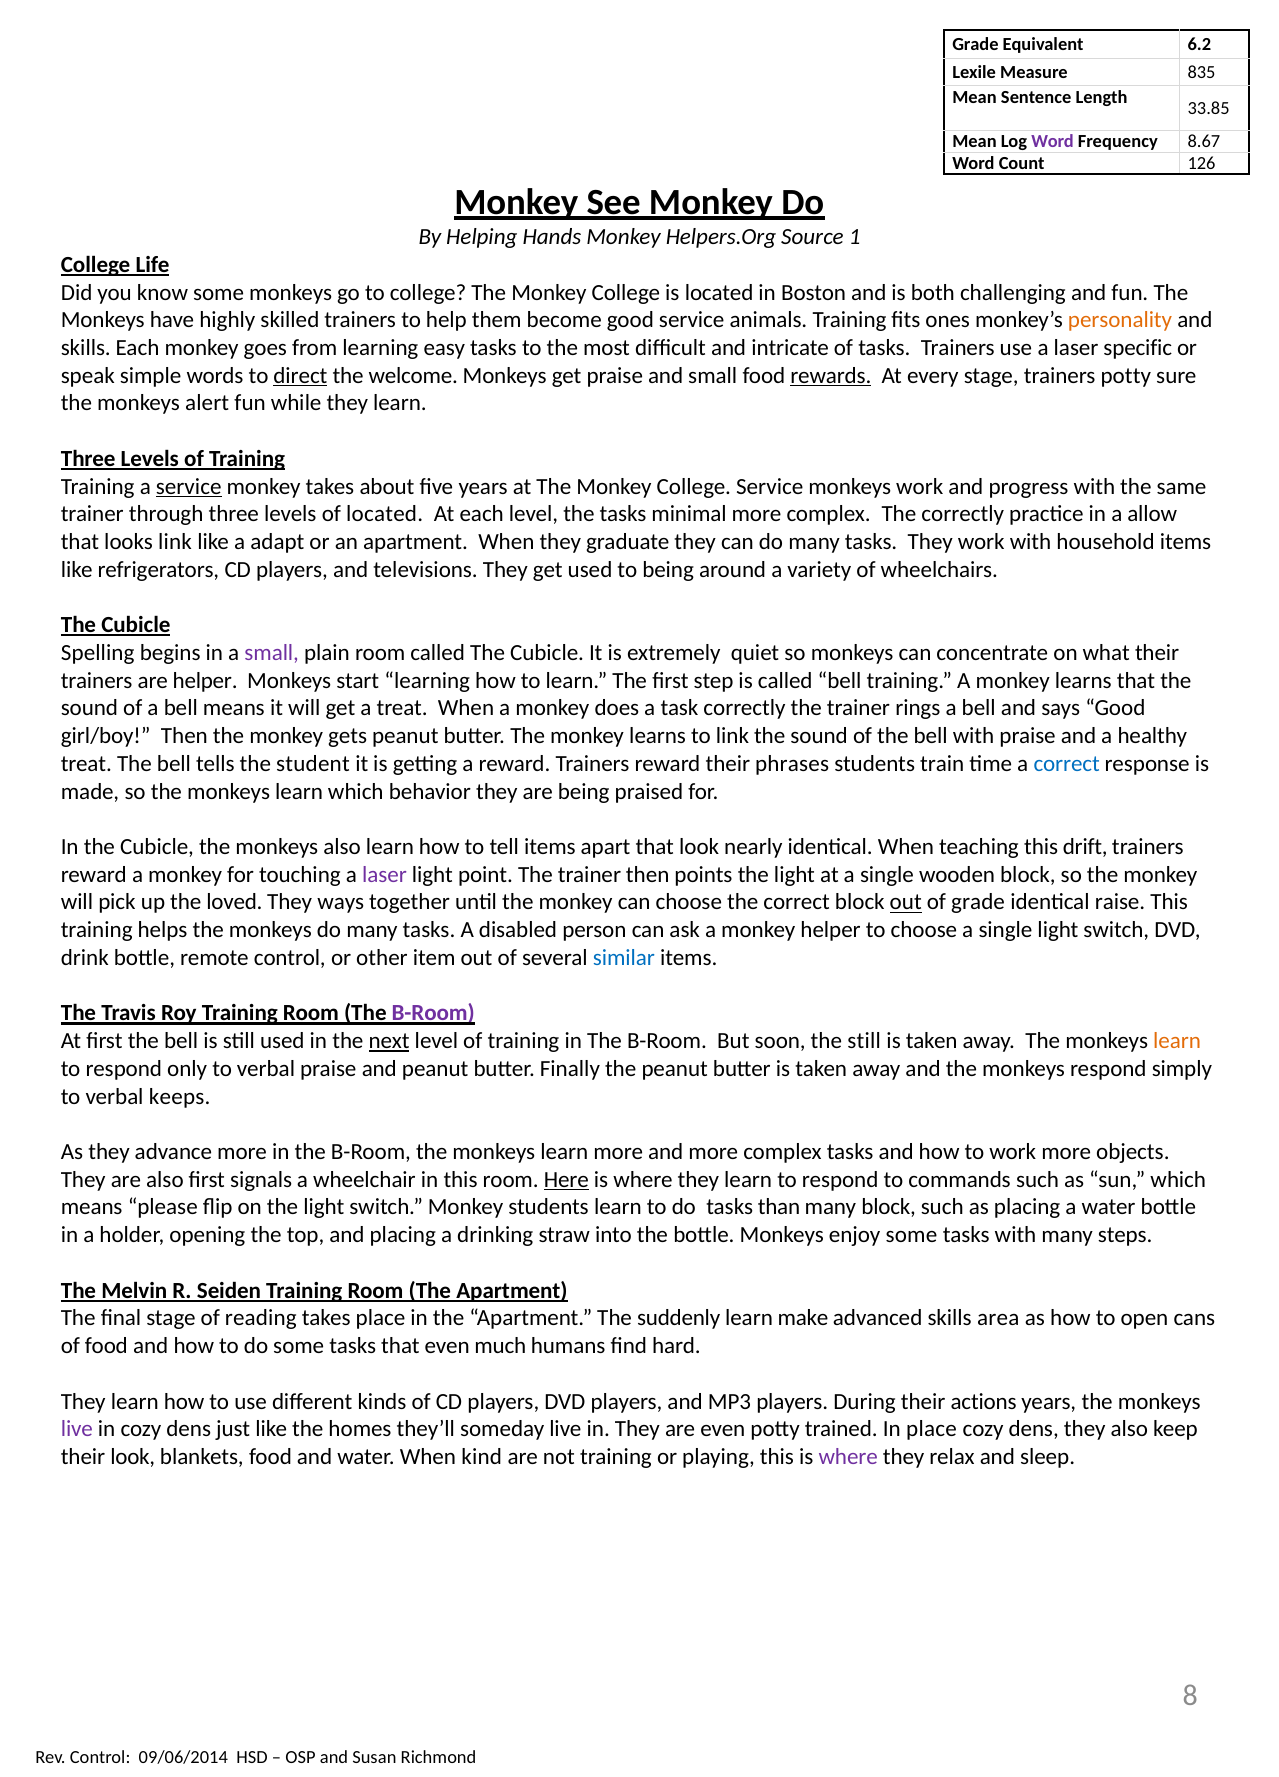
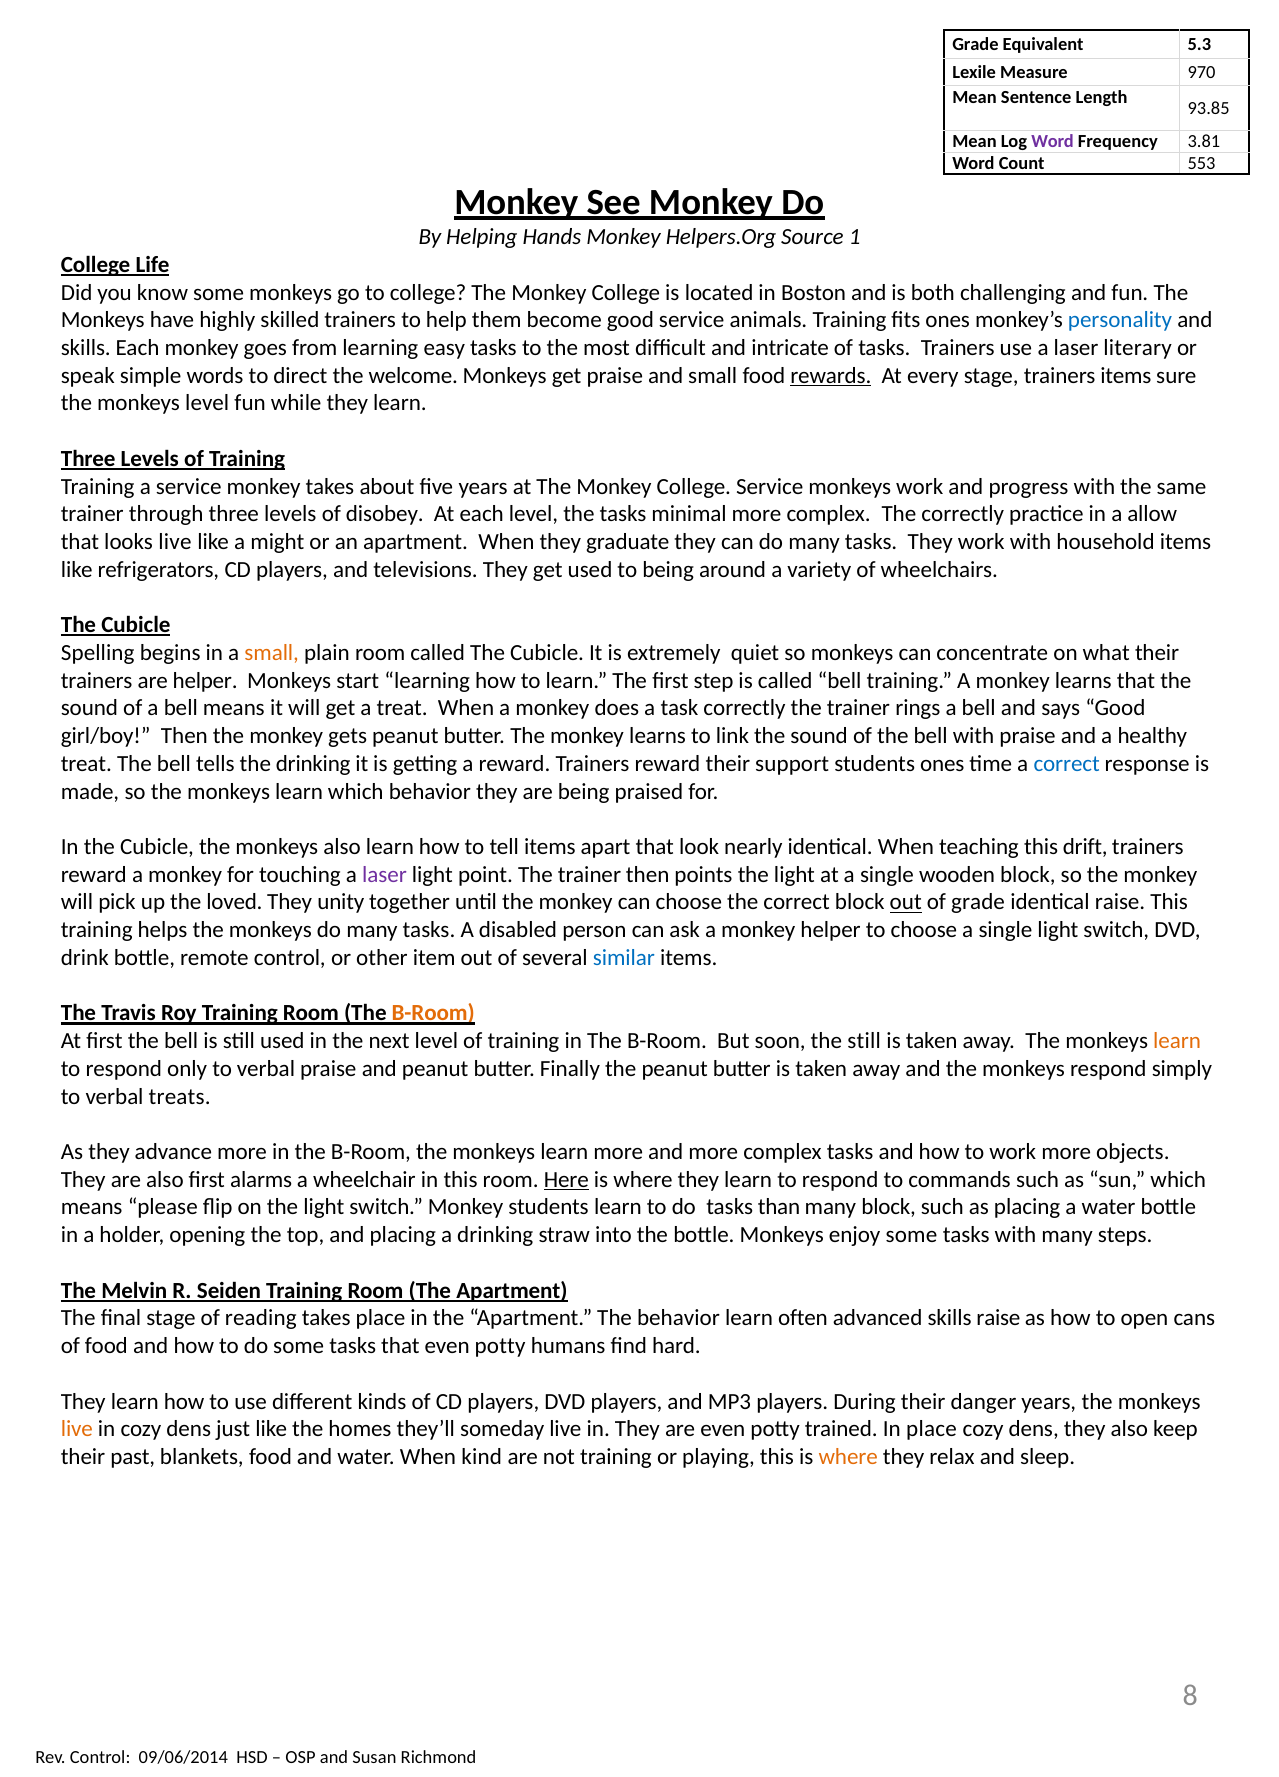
6.2: 6.2 -> 5.3
835: 835 -> 970
33.85: 33.85 -> 93.85
8.67: 8.67 -> 3.81
126: 126 -> 553
personality colour: orange -> blue
specific: specific -> literary
direct underline: present -> none
trainers potty: potty -> items
monkeys alert: alert -> level
service at (189, 487) underline: present -> none
of located: located -> disobey
looks link: link -> live
adapt: adapt -> might
small at (272, 653) colour: purple -> orange
the student: student -> drinking
phrases: phrases -> support
students train: train -> ones
ways: ways -> unity
B-Room at (433, 1013) colour: purple -> orange
next underline: present -> none
keeps: keeps -> treats
signals: signals -> alarms
The suddenly: suddenly -> behavior
make: make -> often
skills area: area -> raise
that even much: much -> potty
actions: actions -> danger
live at (77, 1429) colour: purple -> orange
their look: look -> past
where at (848, 1457) colour: purple -> orange
